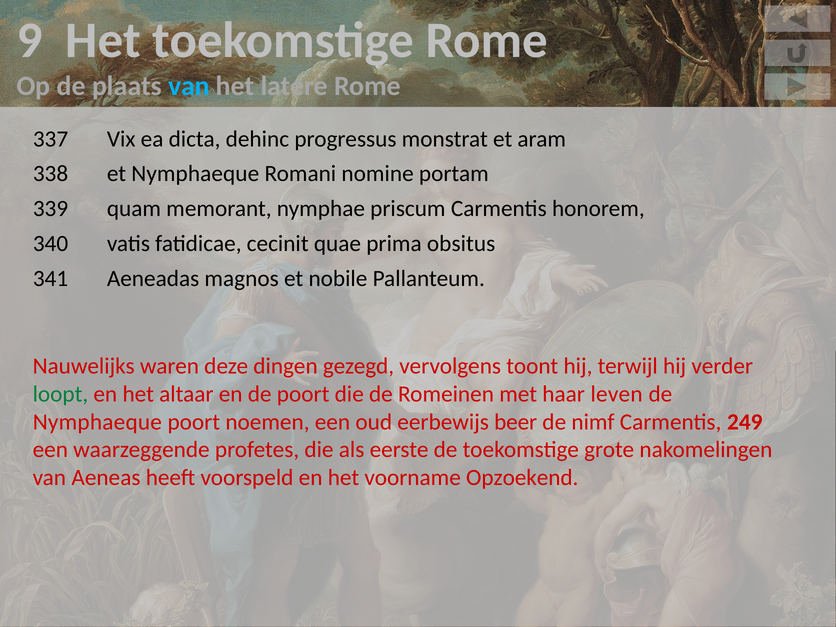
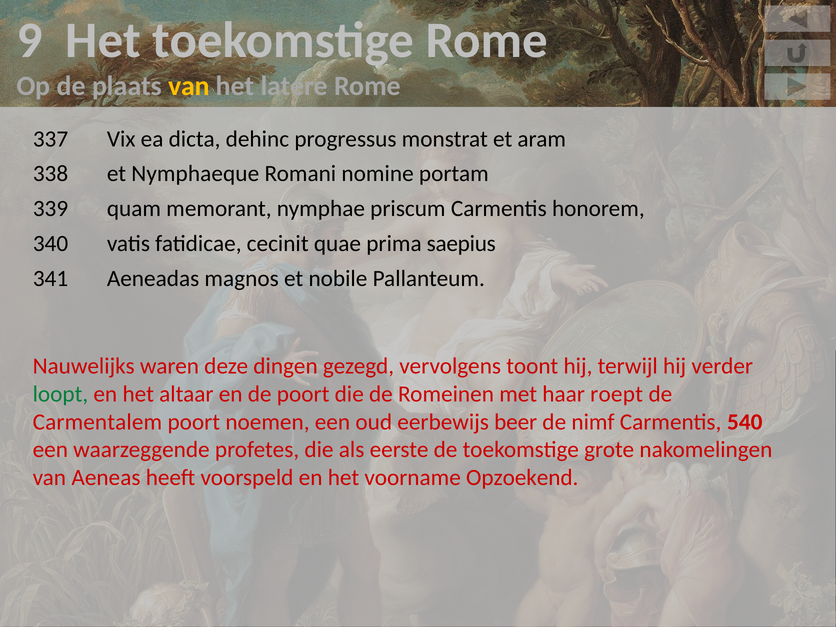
van at (189, 86) colour: light blue -> yellow
obsitus: obsitus -> saepius
leven: leven -> roept
Nymphaeque at (97, 422): Nymphaeque -> Carmentalem
249: 249 -> 540
